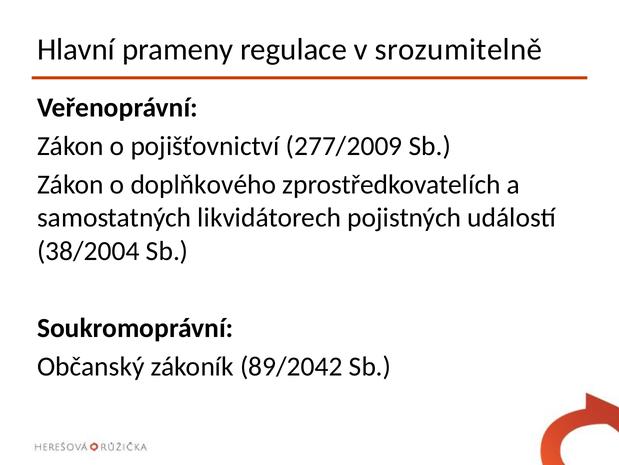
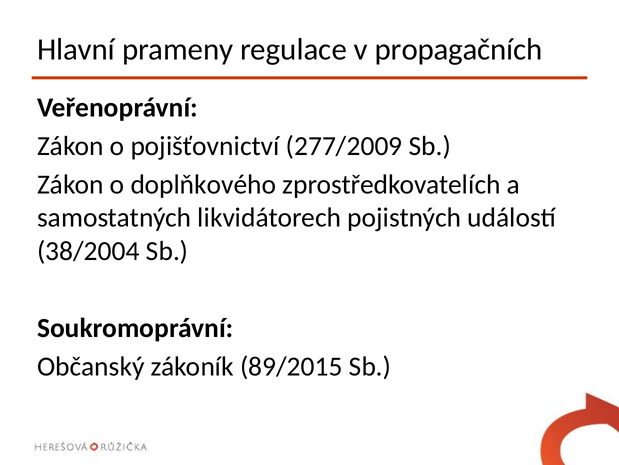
srozumitelně: srozumitelně -> propagačních
89/2042: 89/2042 -> 89/2015
